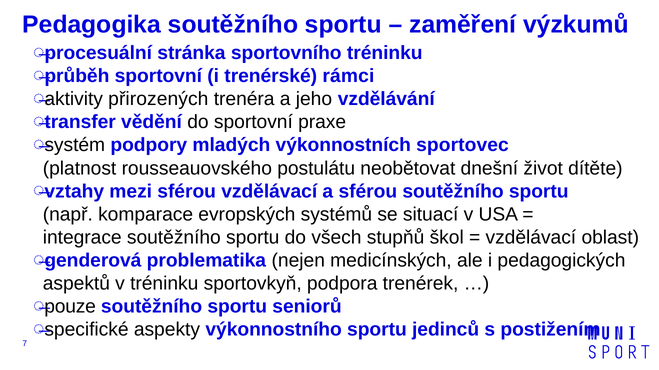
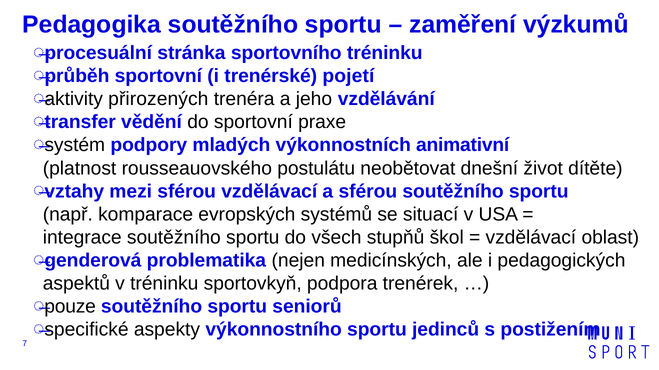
rámci: rámci -> pojetí
sportovec: sportovec -> animativní
